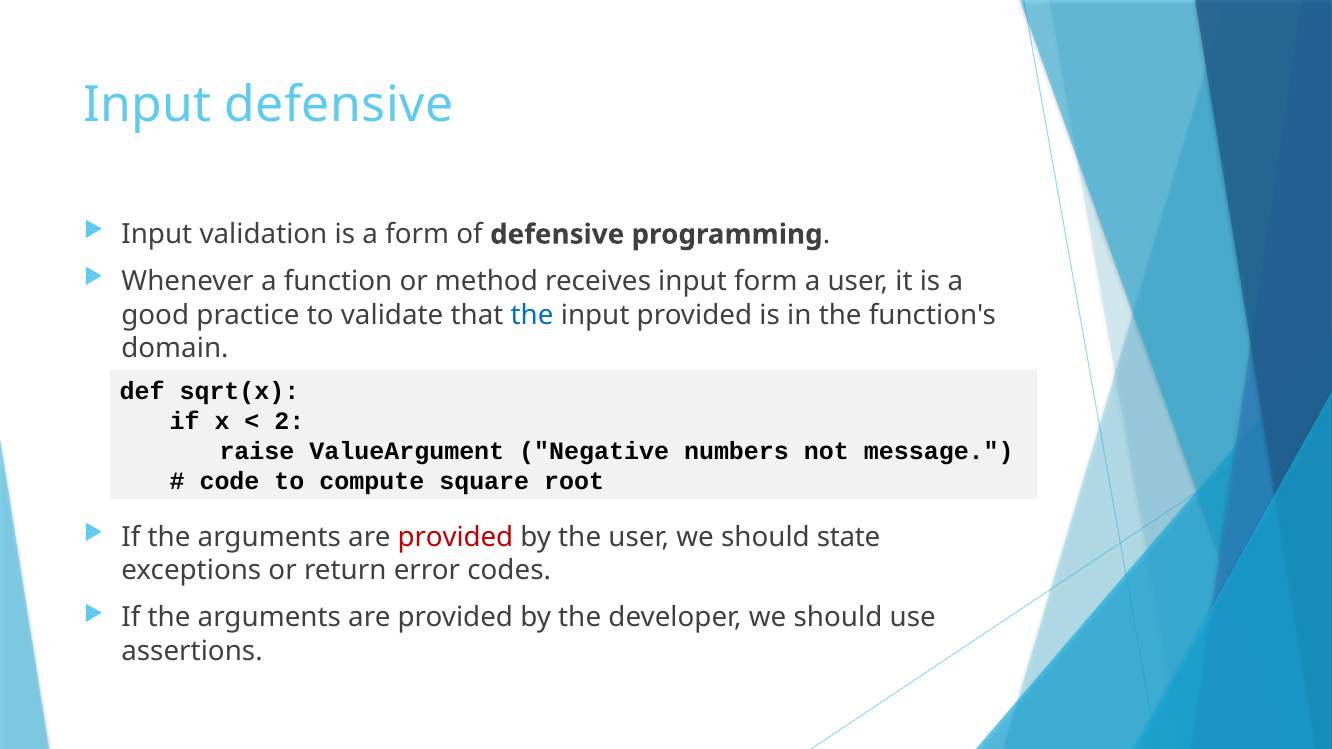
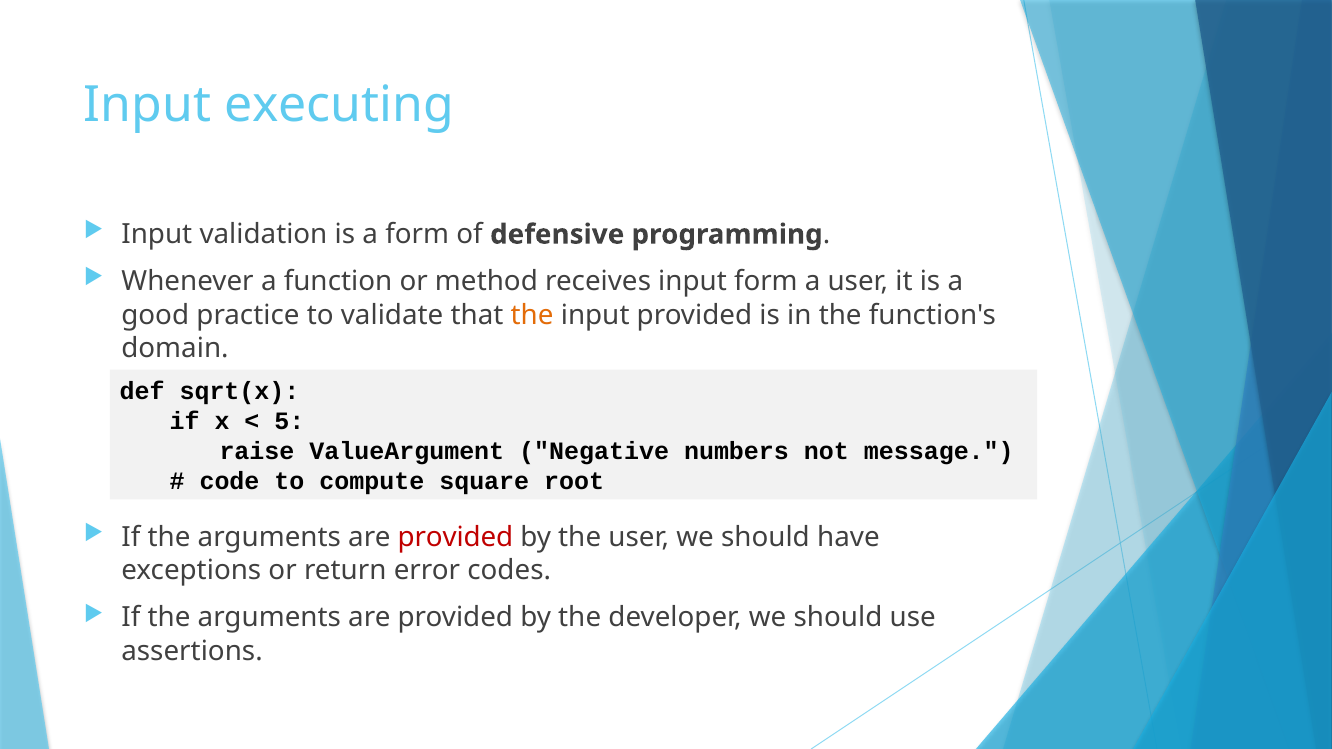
Input defensive: defensive -> executing
the at (532, 315) colour: blue -> orange
2: 2 -> 5
state: state -> have
